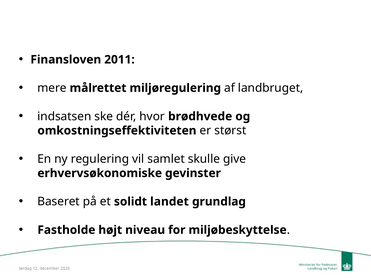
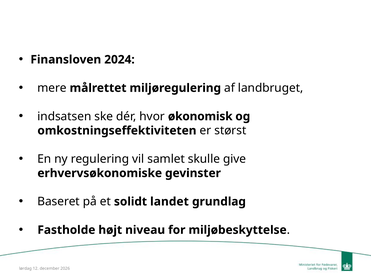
2011: 2011 -> 2024
brødhvede: brødhvede -> økonomisk
